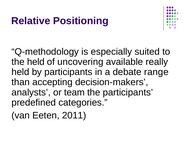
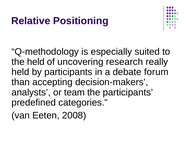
available: available -> research
range: range -> forum
2011: 2011 -> 2008
